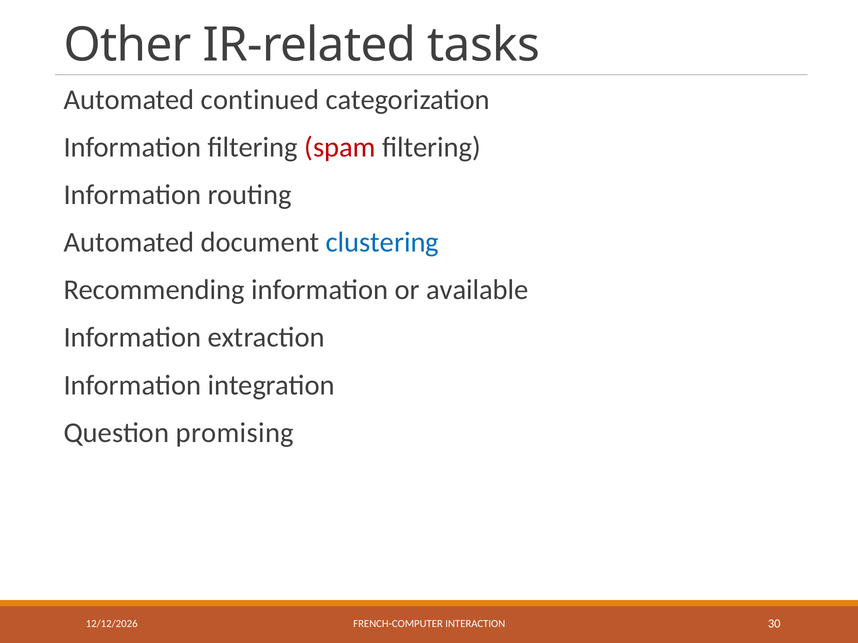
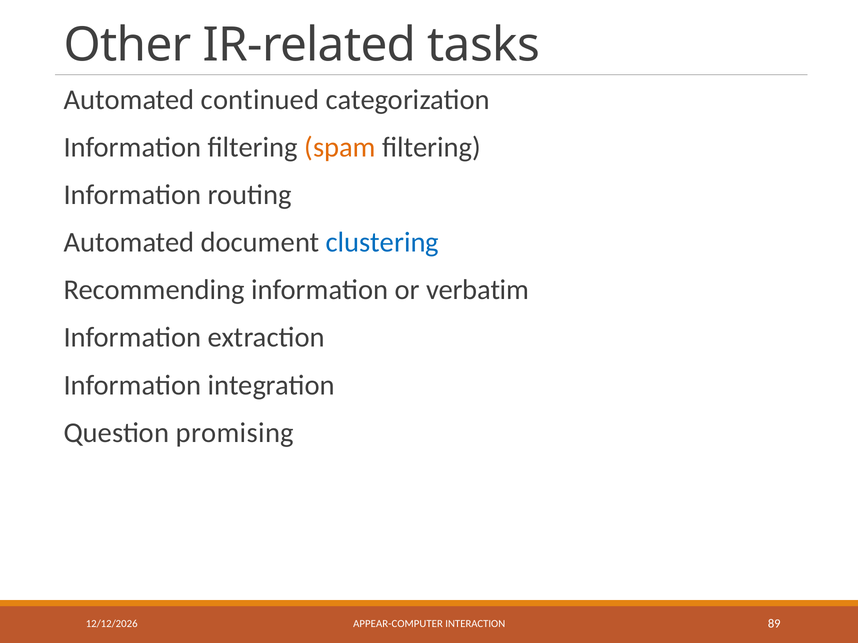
spam colour: red -> orange
available: available -> verbatim
FRENCH-COMPUTER: FRENCH-COMPUTER -> APPEAR-COMPUTER
30: 30 -> 89
